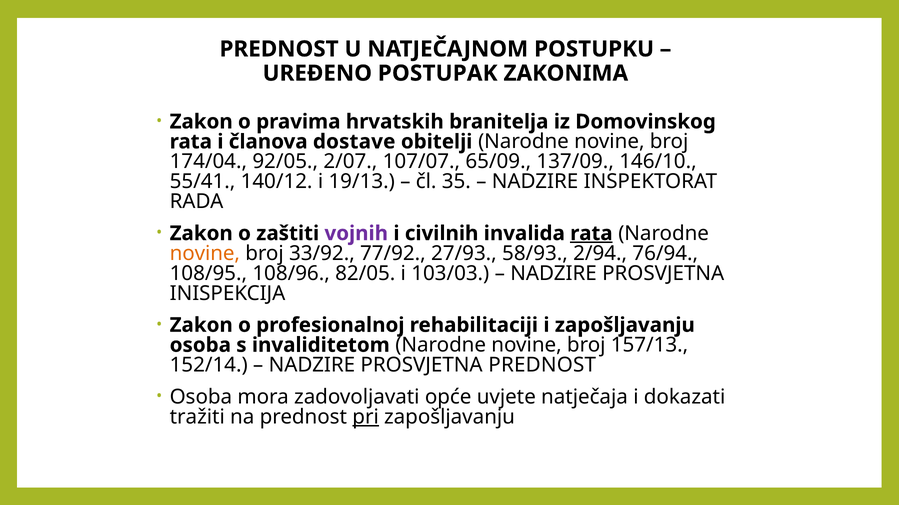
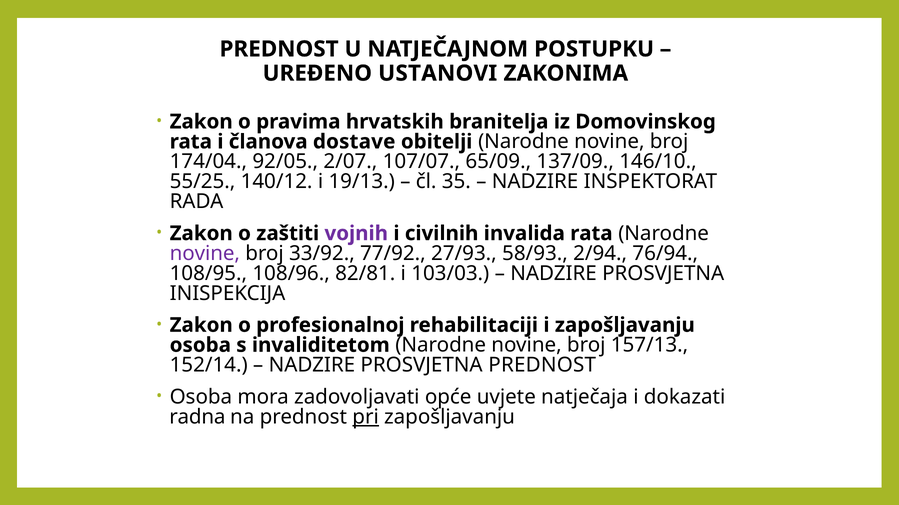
POSTUPAK: POSTUPAK -> USTANOVI
55/41: 55/41 -> 55/25
rata at (591, 234) underline: present -> none
novine at (205, 254) colour: orange -> purple
82/05: 82/05 -> 82/81
tražiti: tražiti -> radna
